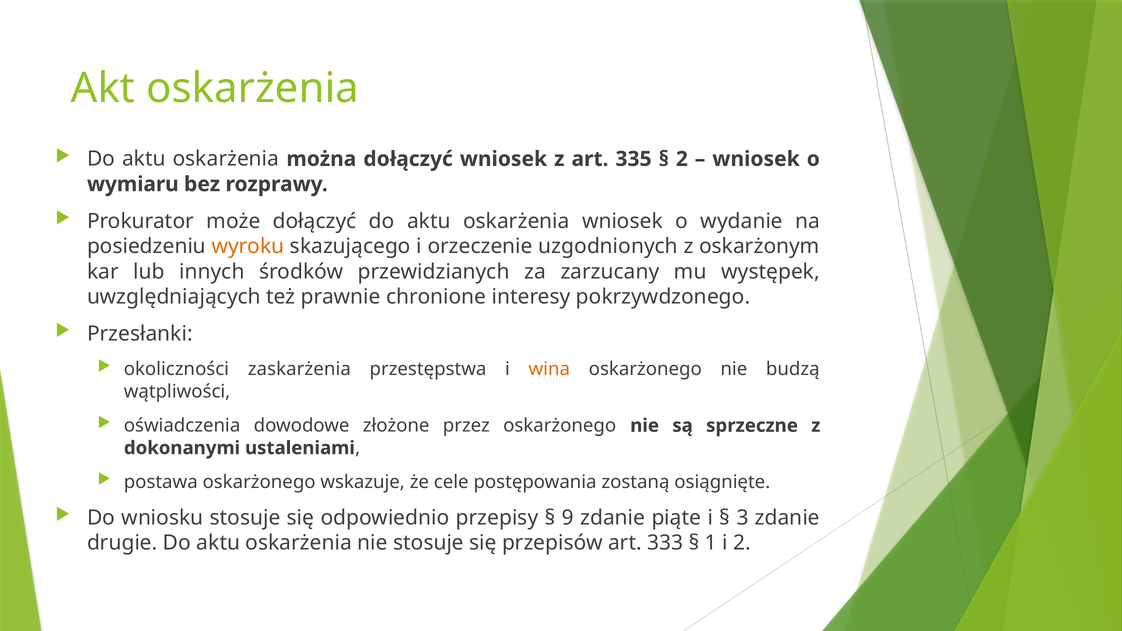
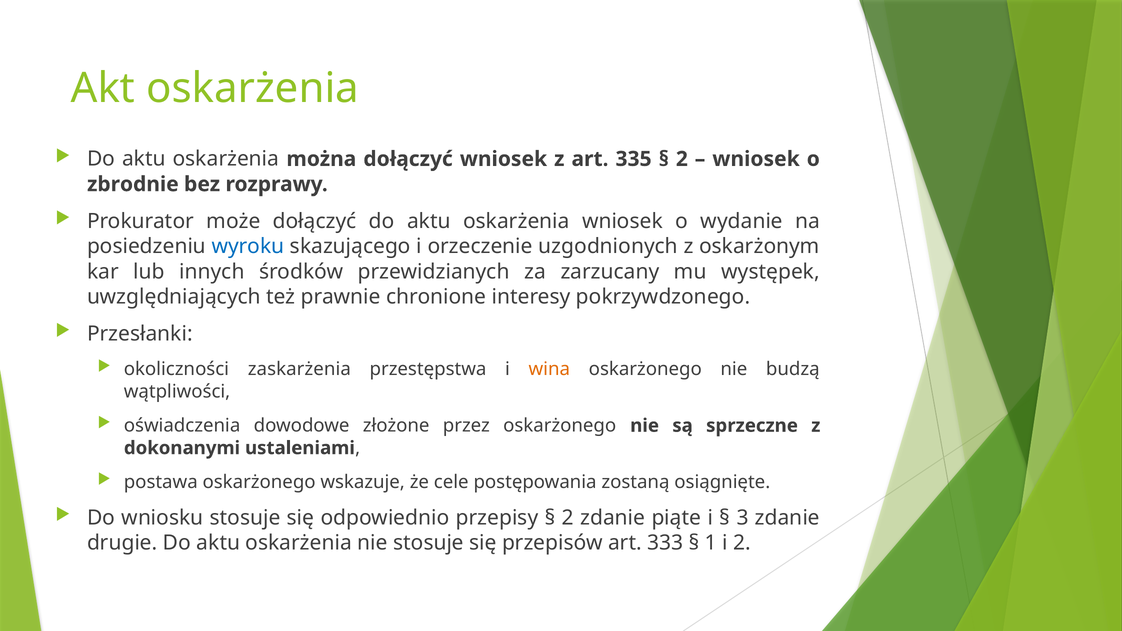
wymiaru: wymiaru -> zbrodnie
wyroku colour: orange -> blue
9 at (568, 518): 9 -> 2
